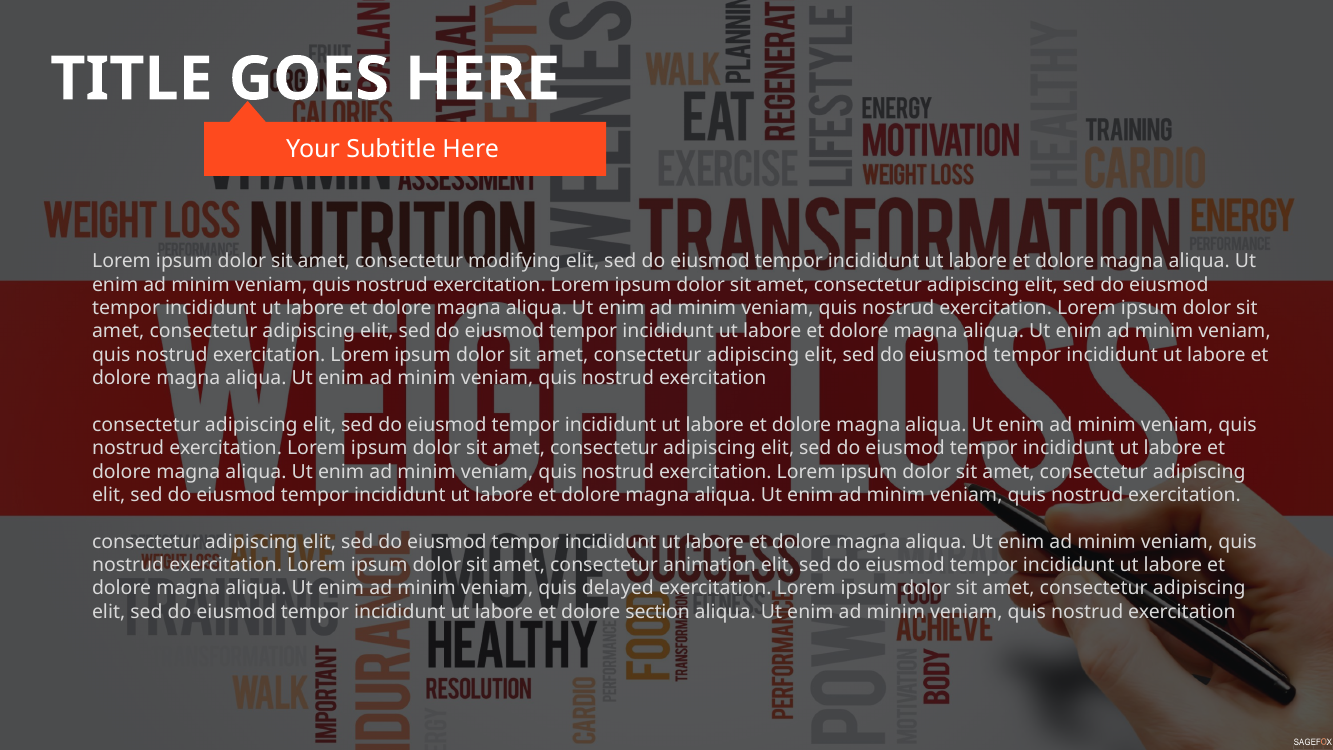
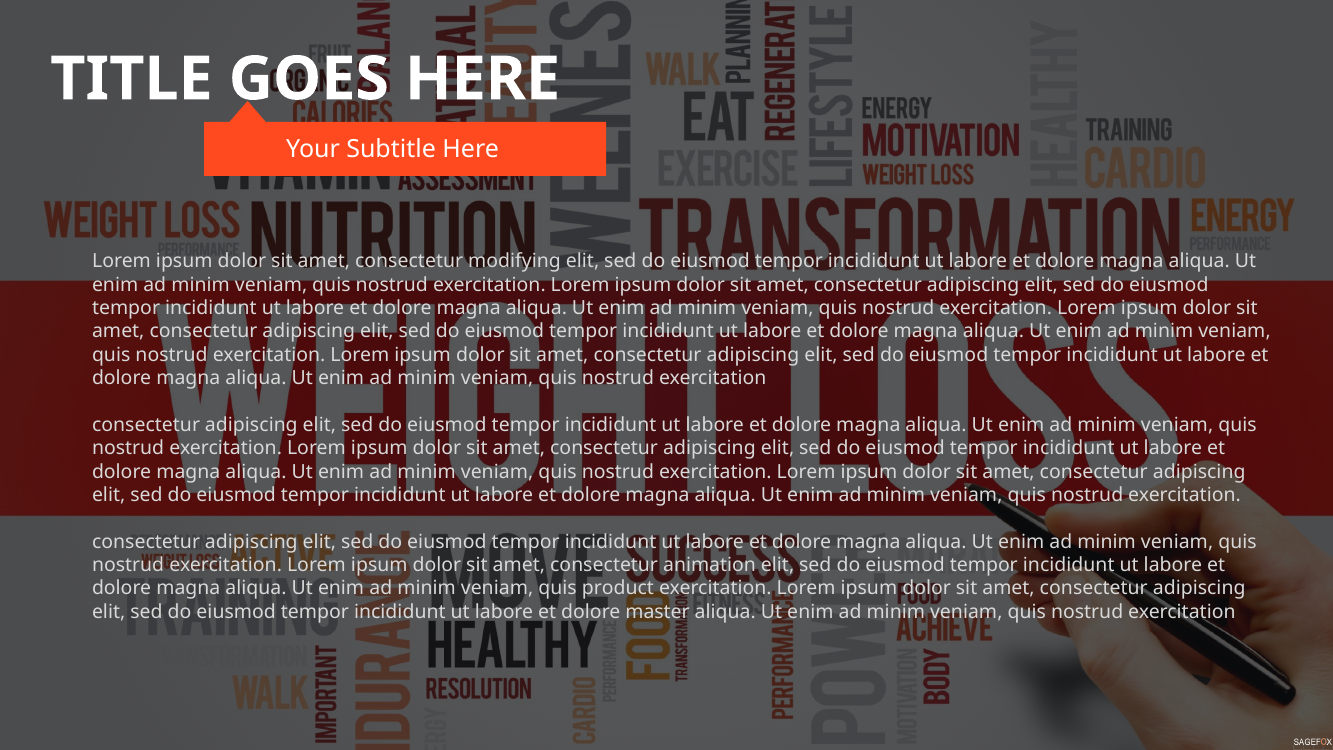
delayed: delayed -> product
section: section -> master
